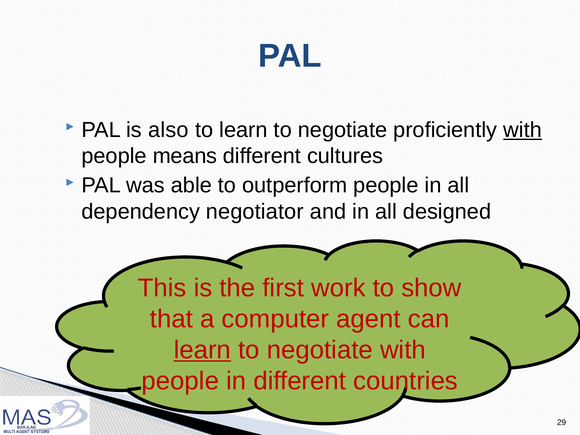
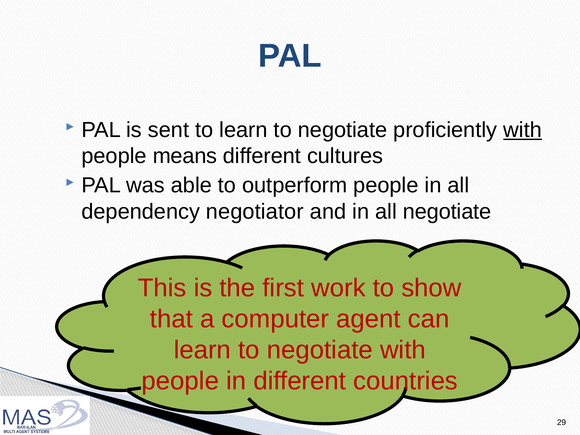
also: also -> sent
all designed: designed -> negotiate
learn at (202, 350) underline: present -> none
